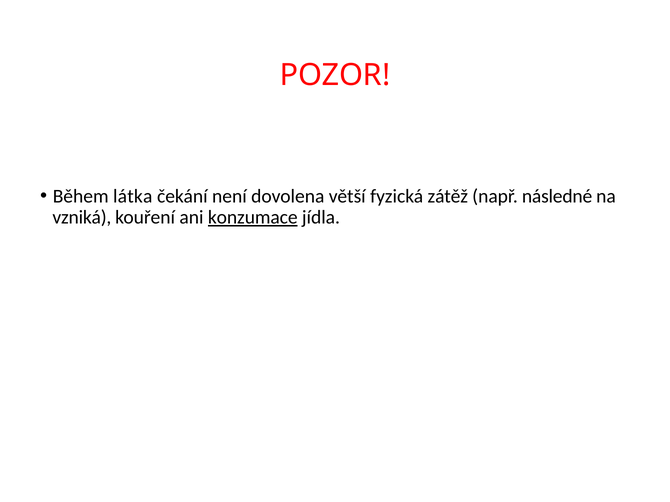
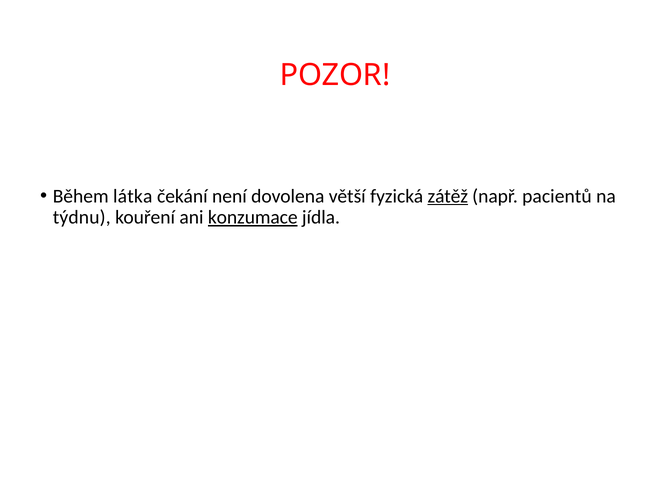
zátěž underline: none -> present
následné: následné -> pacientů
vzniká: vzniká -> týdnu
